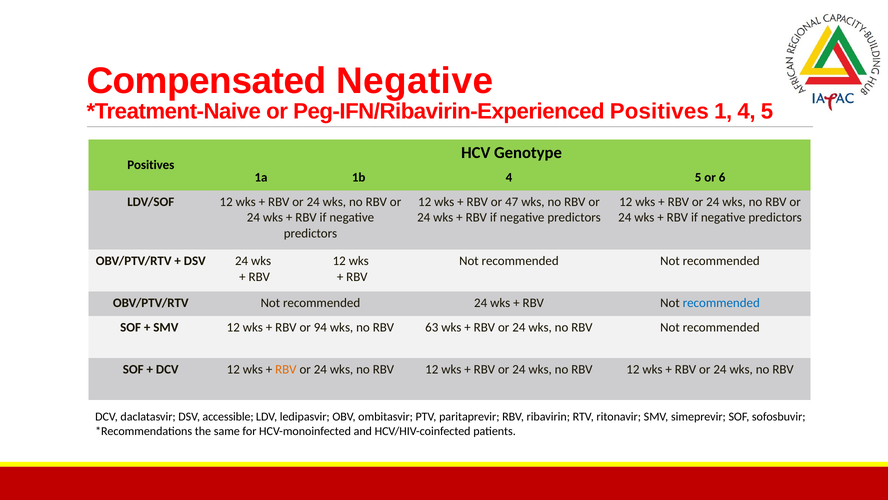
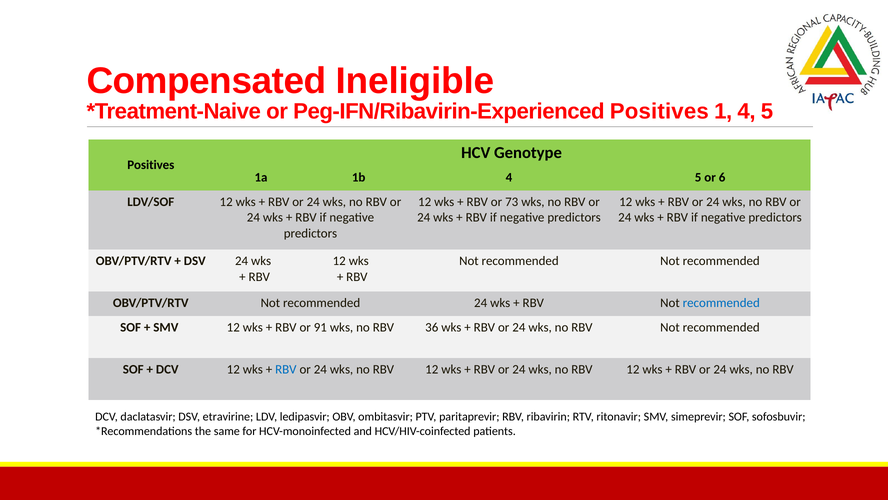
Compensated Negative: Negative -> Ineligible
47: 47 -> 73
94: 94 -> 91
63: 63 -> 36
RBV at (286, 369) colour: orange -> blue
accessible: accessible -> etravirine
